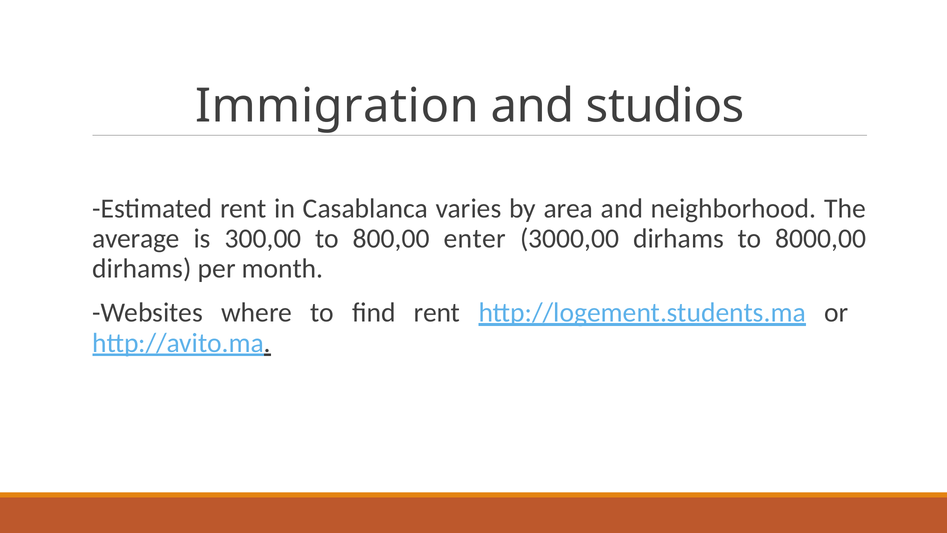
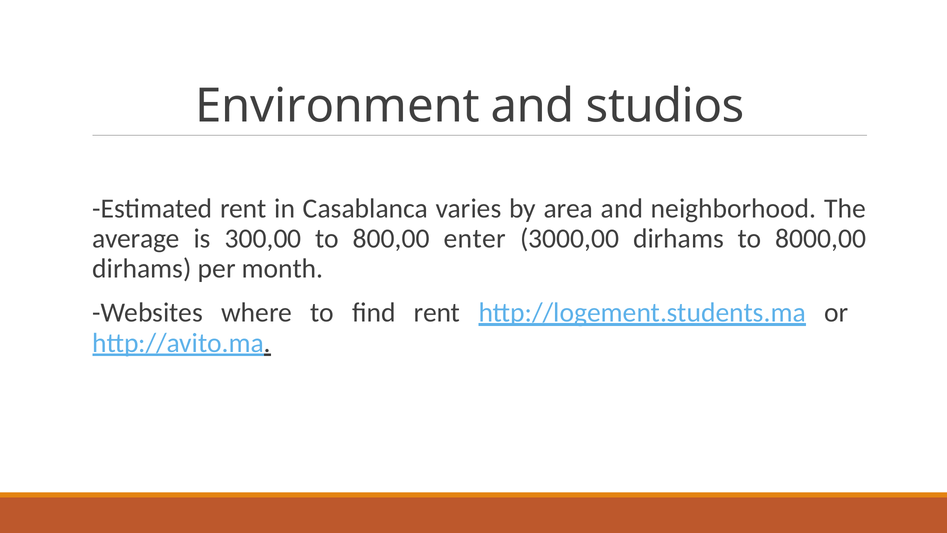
Immigration: Immigration -> Environment
